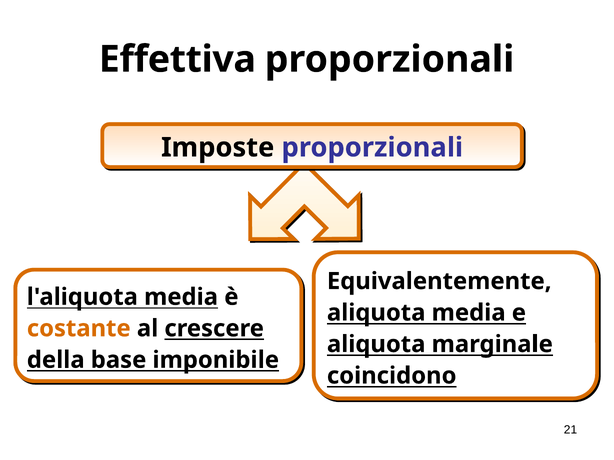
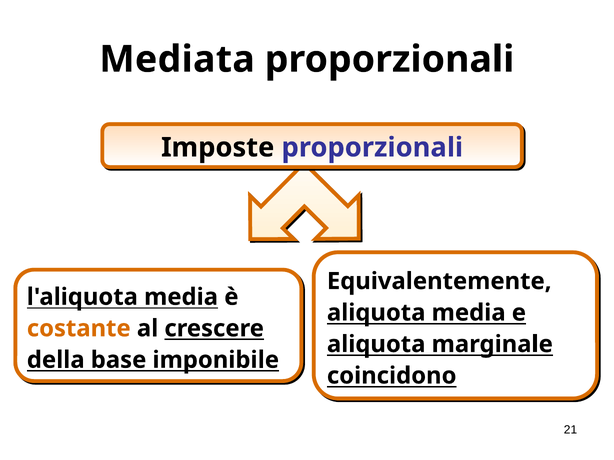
Effettiva: Effettiva -> Mediata
